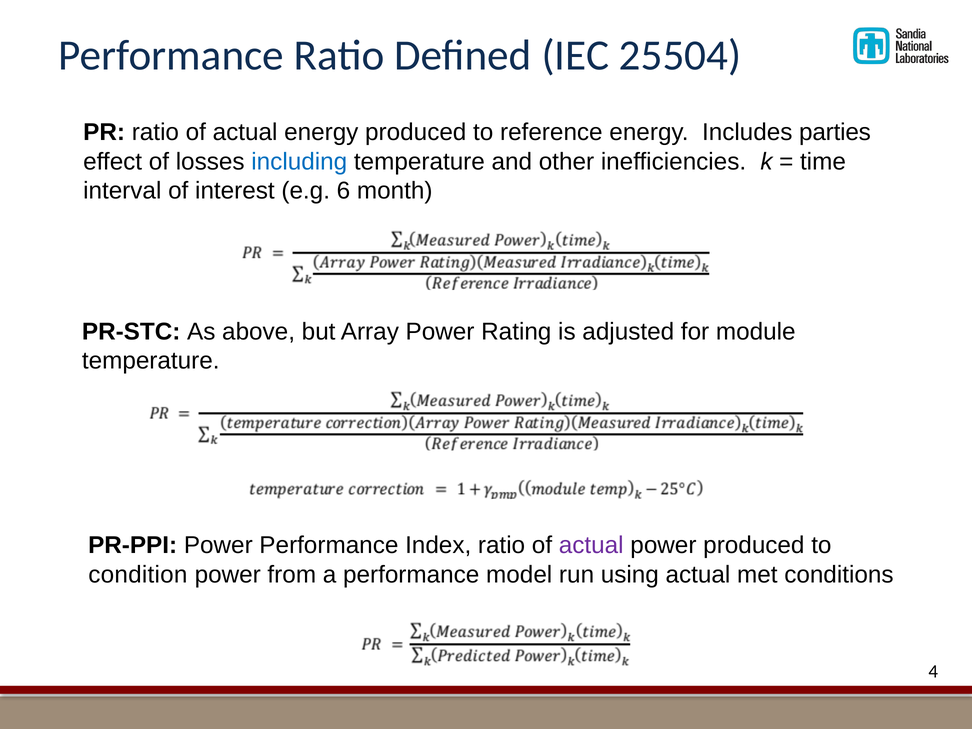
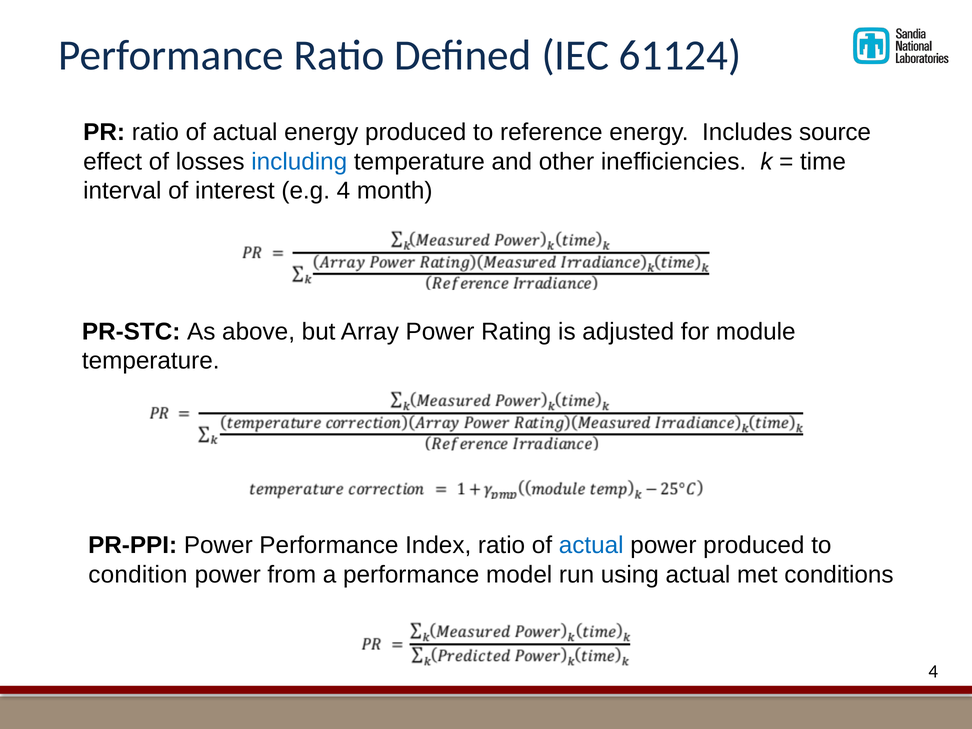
25504: 25504 -> 61124
parties: parties -> source
e.g 6: 6 -> 4
actual at (591, 545) colour: purple -> blue
